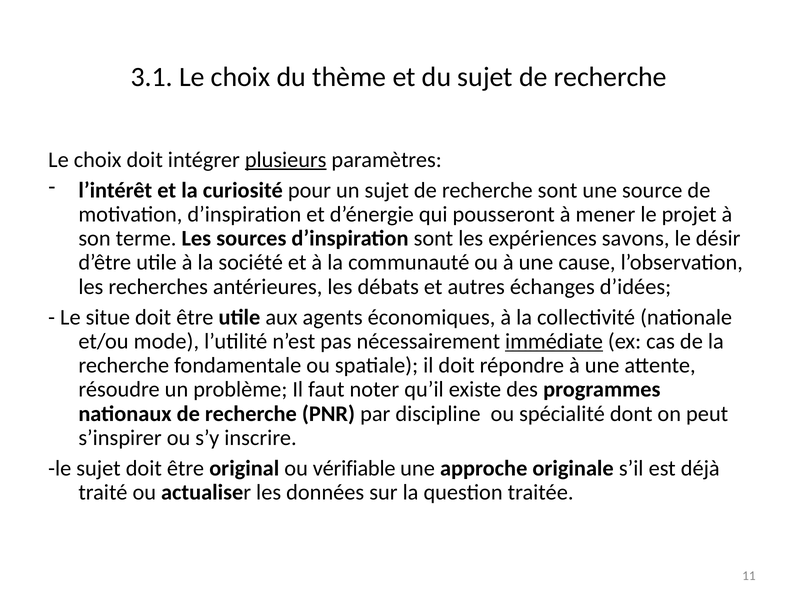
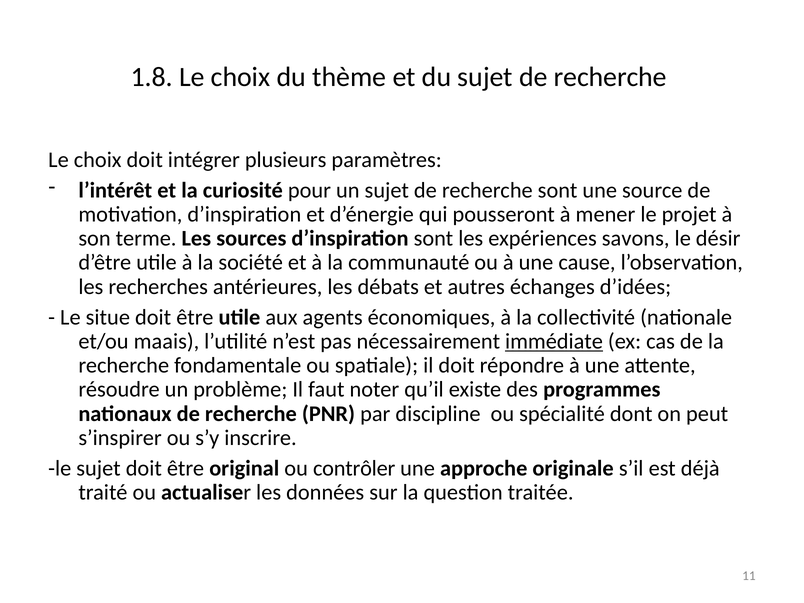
3.1: 3.1 -> 1.8
plusieurs underline: present -> none
mode: mode -> maais
vérifiable: vérifiable -> contrôler
